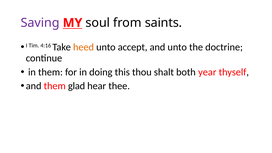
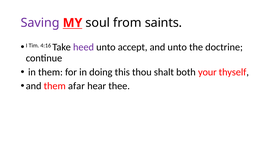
heed colour: orange -> purple
year: year -> your
glad: glad -> afar
